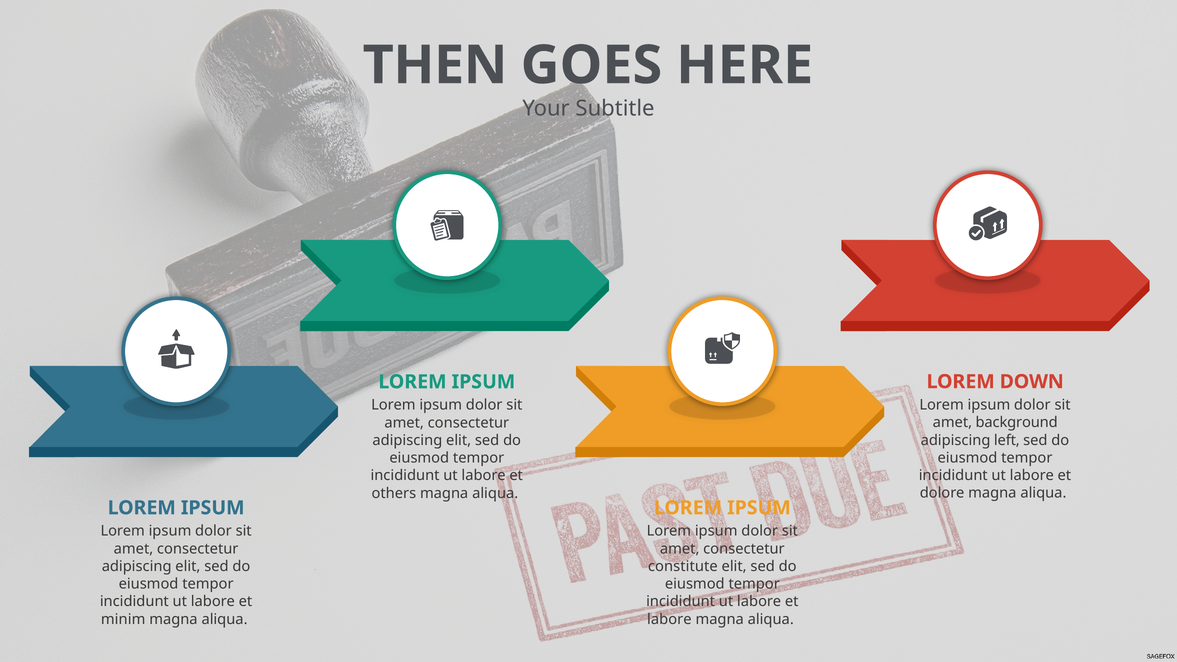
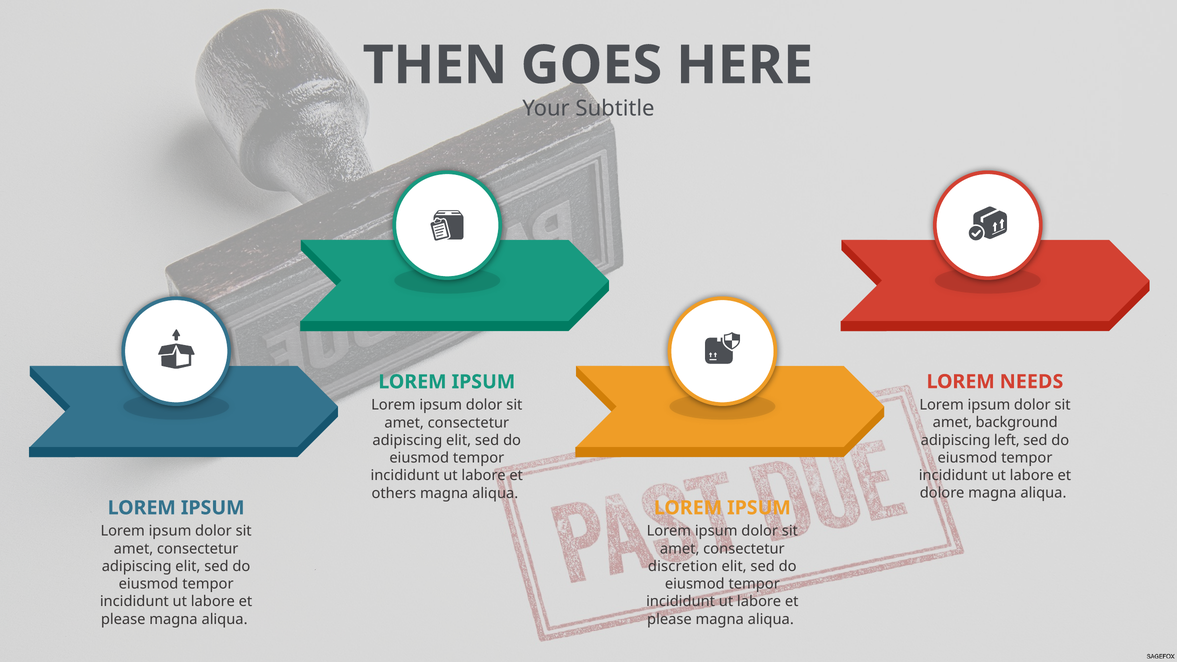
DOWN: DOWN -> NEEDS
constitute: constitute -> discretion
minim at (123, 619): minim -> please
labore at (669, 619): labore -> please
